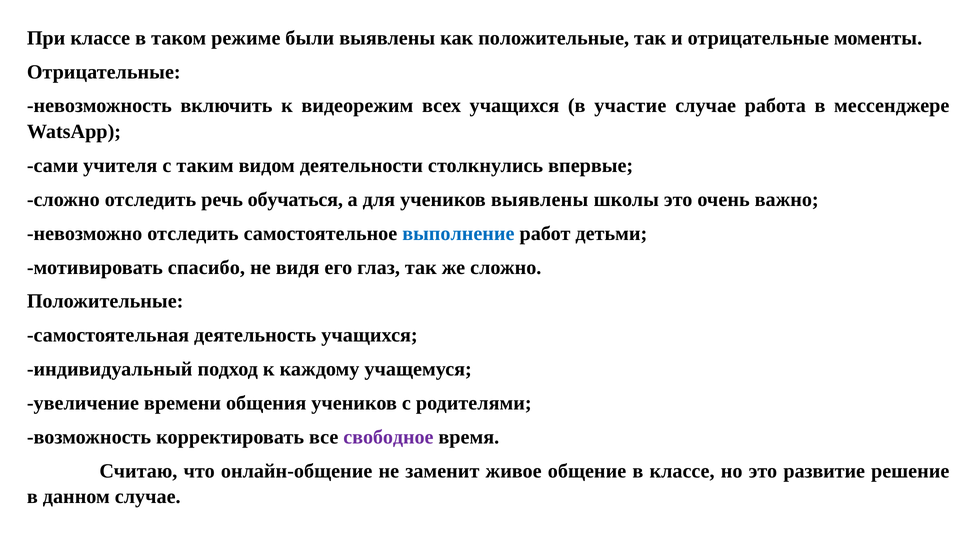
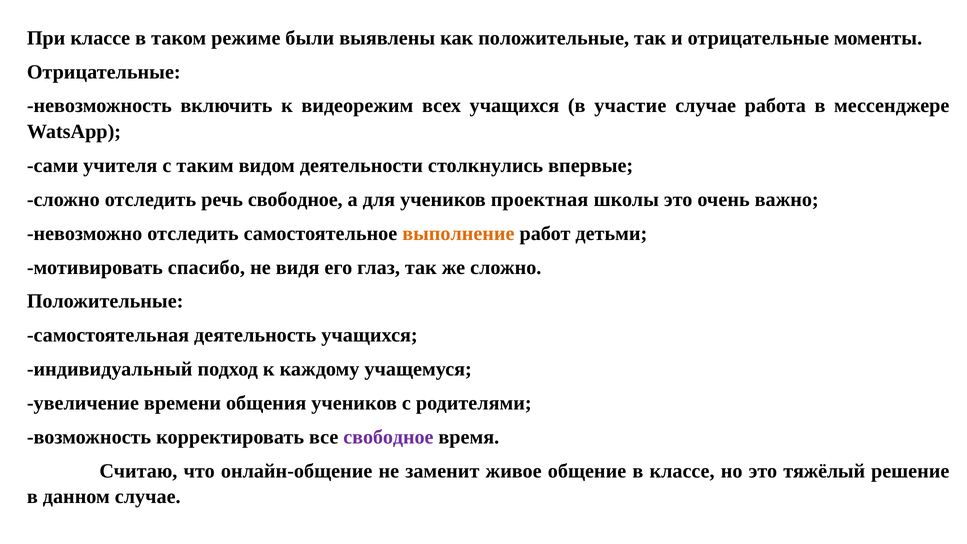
речь обучаться: обучаться -> свободное
учеников выявлены: выявлены -> проектная
выполнение colour: blue -> orange
развитие: развитие -> тяжёлый
